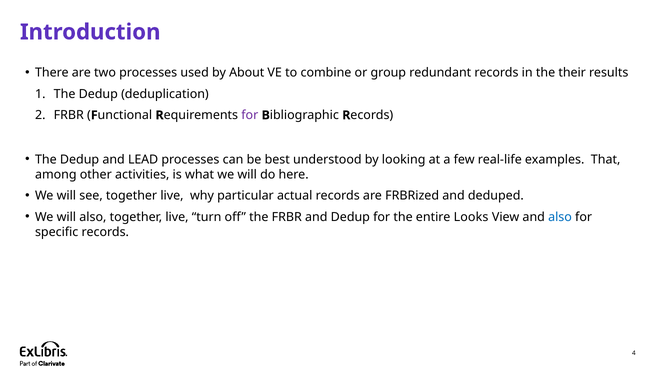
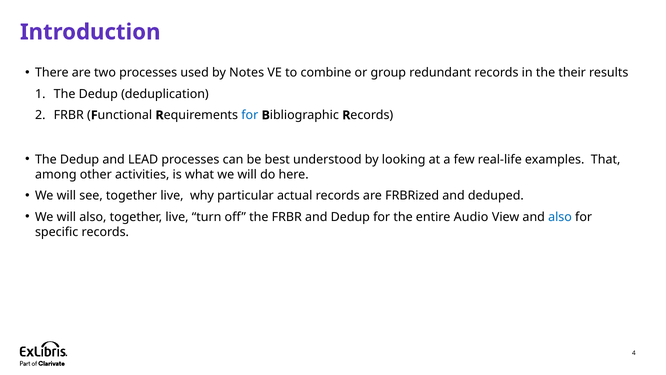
About: About -> Notes
for at (250, 115) colour: purple -> blue
Looks: Looks -> Audio
